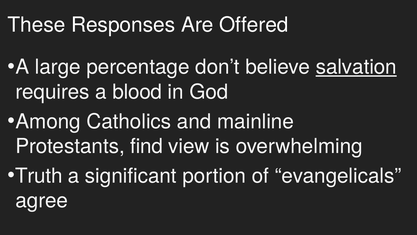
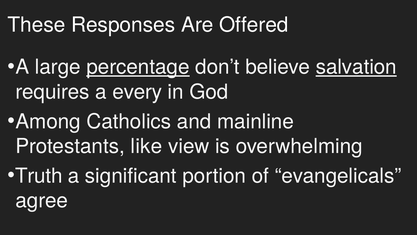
percentage underline: none -> present
blood: blood -> every
find: find -> like
